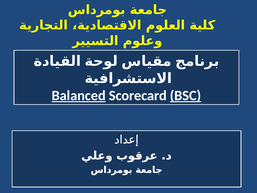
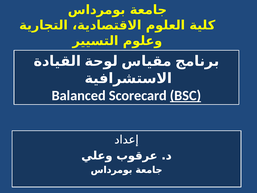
Balanced underline: present -> none
